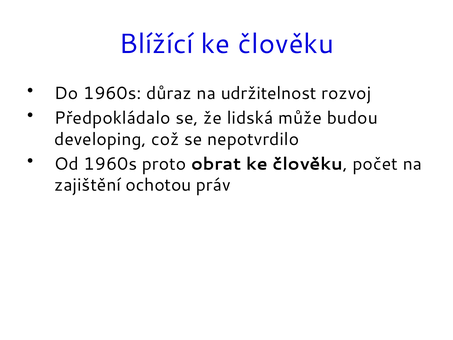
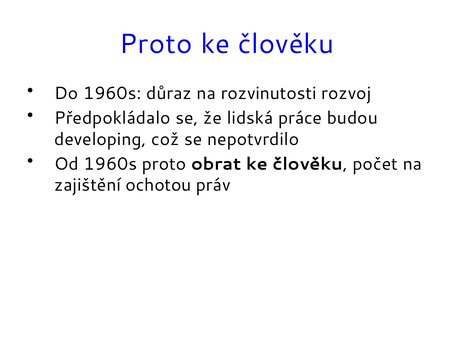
Blížící at (156, 44): Blížící -> Proto
udržitelnost: udržitelnost -> rozvinutosti
může: může -> práce
